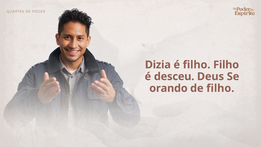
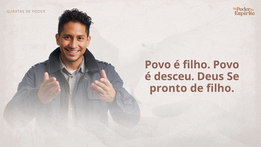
Dizia at (158, 65): Dizia -> Povo
filho Filho: Filho -> Povo
orando: orando -> pronto
